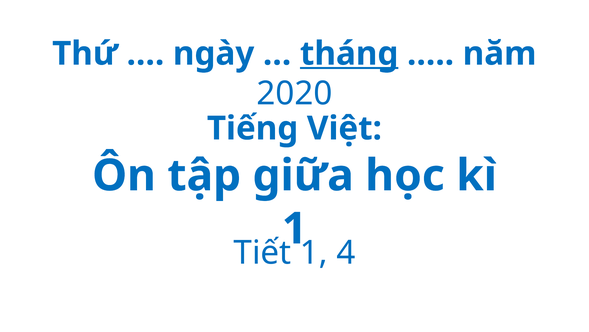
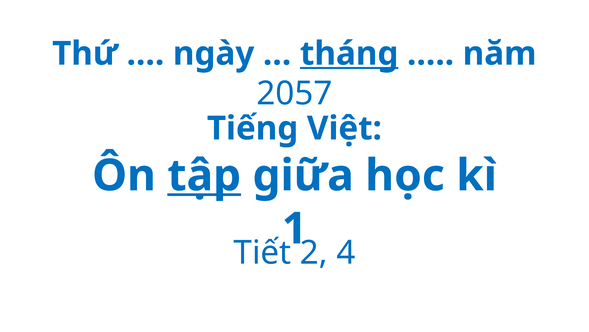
2020: 2020 -> 2057
tập underline: none -> present
Tiết 1: 1 -> 2
